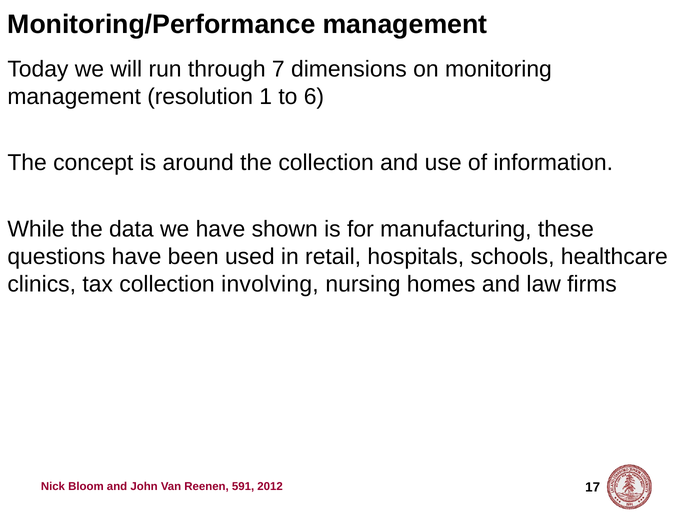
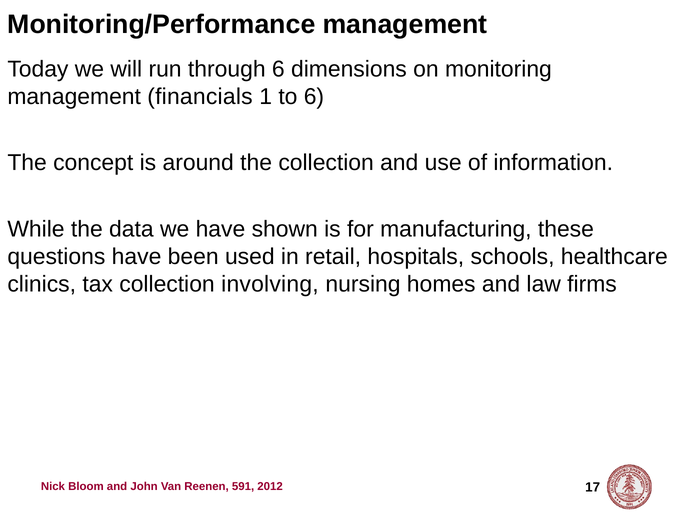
through 7: 7 -> 6
resolution: resolution -> financials
